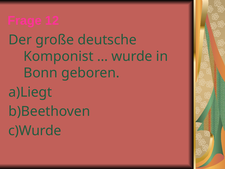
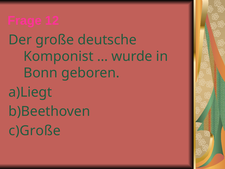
c)Wurde: c)Wurde -> c)Große
